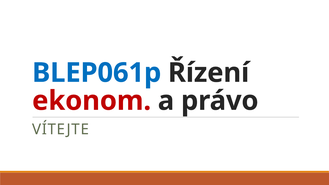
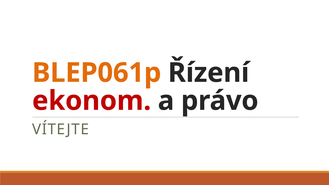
BLEP061p colour: blue -> orange
